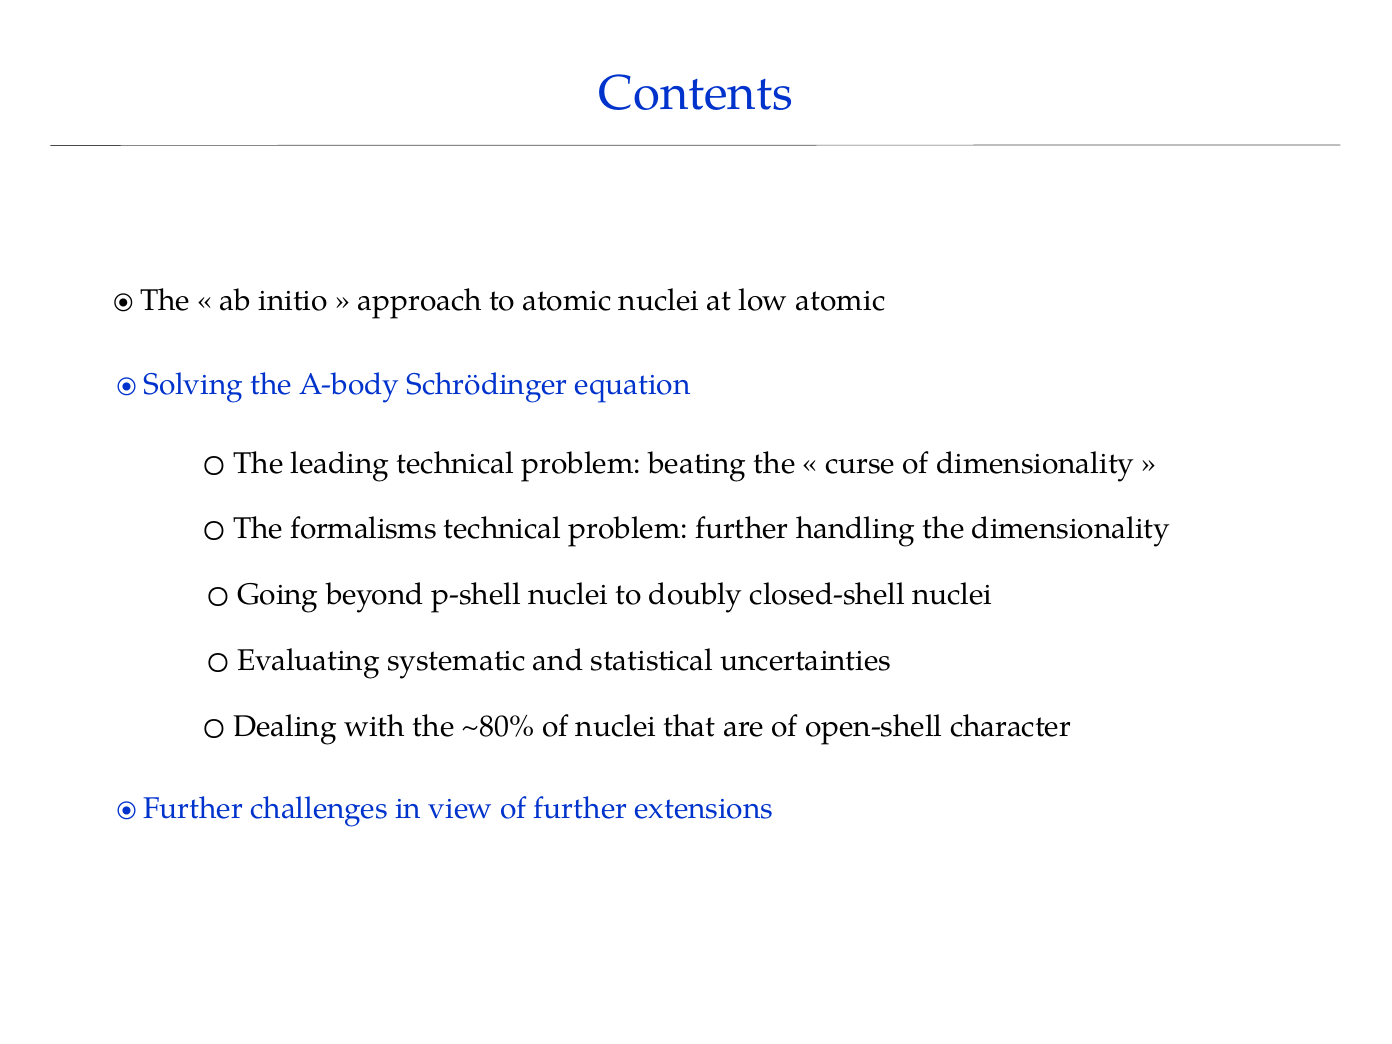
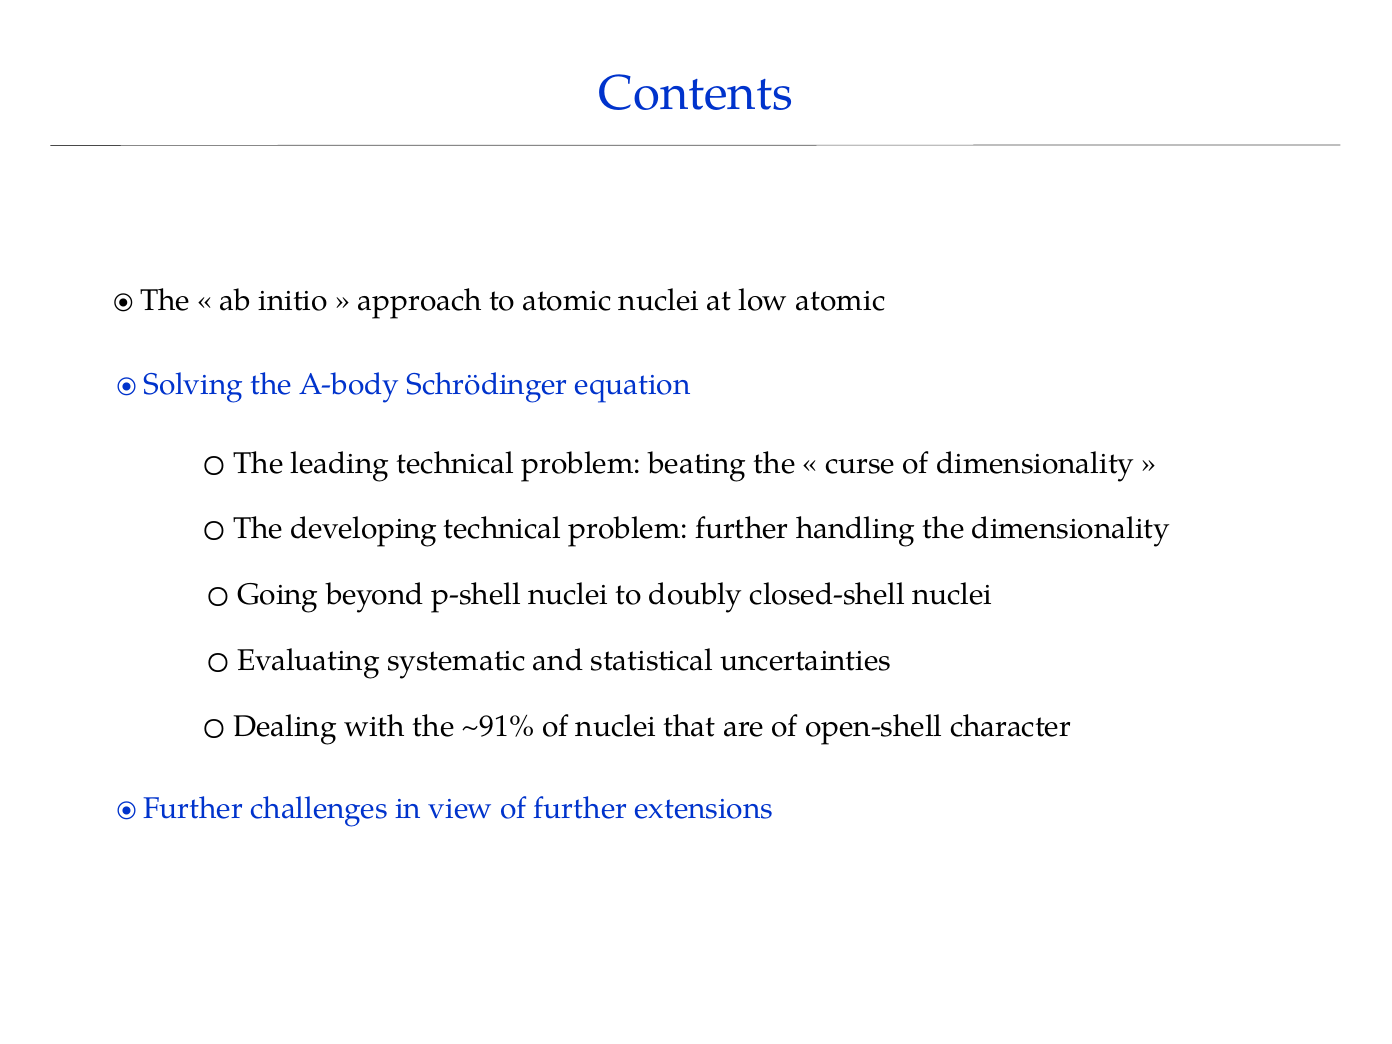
formalisms: formalisms -> developing
~80%: ~80% -> ~91%
